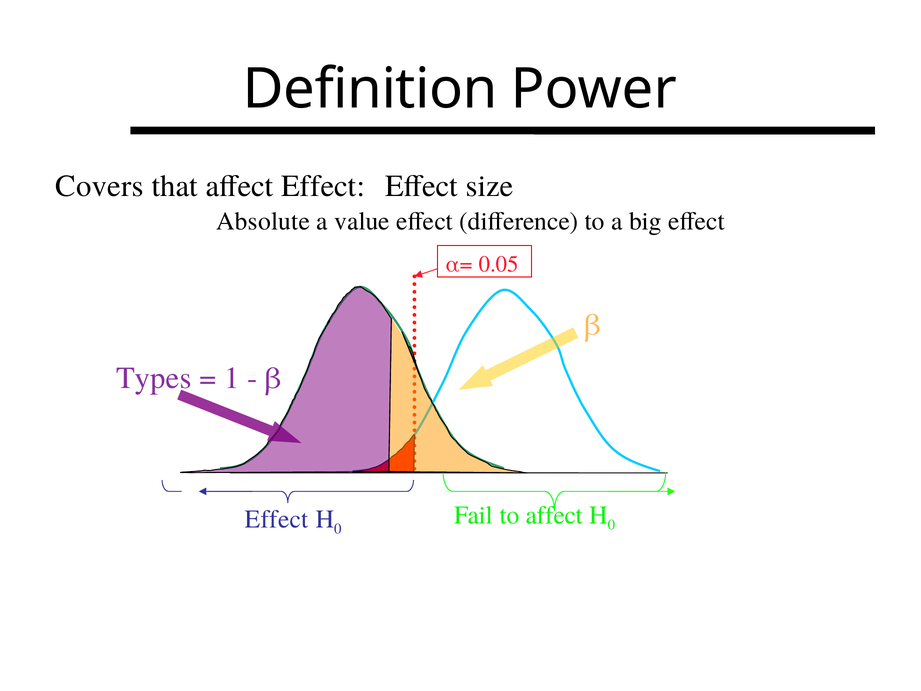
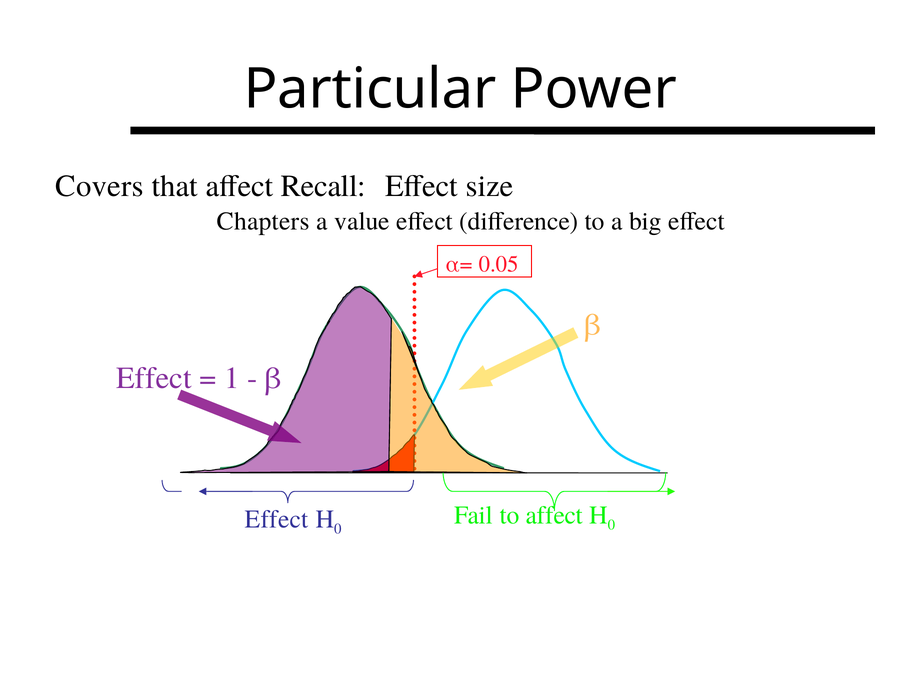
Definition: Definition -> Particular
affect Effect: Effect -> Recall
Absolute: Absolute -> Chapters
Types at (154, 378): Types -> Effect
